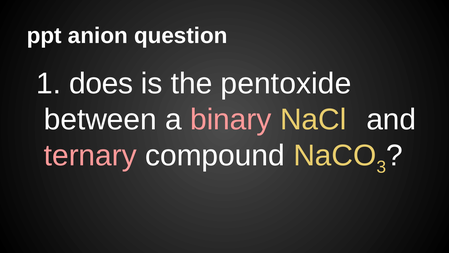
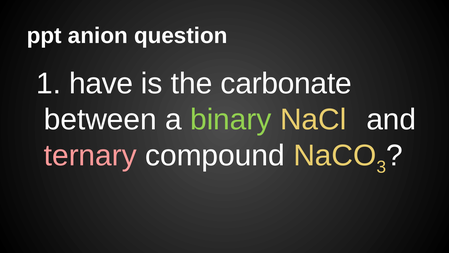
does: does -> have
pentoxide: pentoxide -> carbonate
binary colour: pink -> light green
